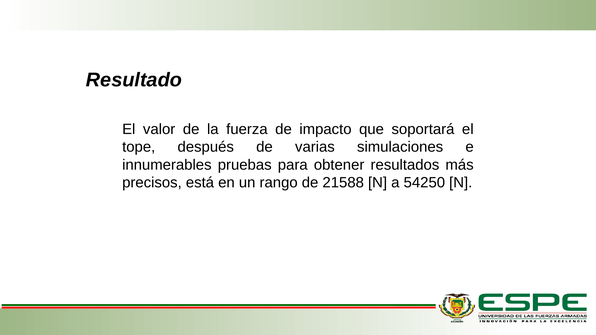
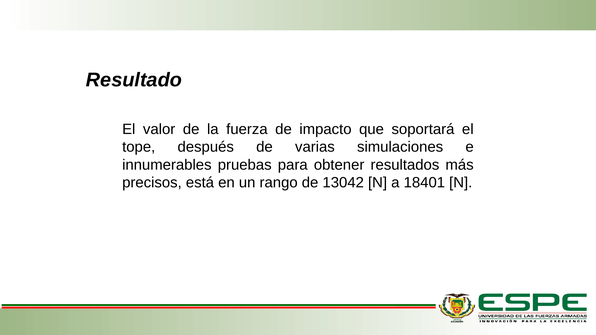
21588: 21588 -> 13042
54250: 54250 -> 18401
